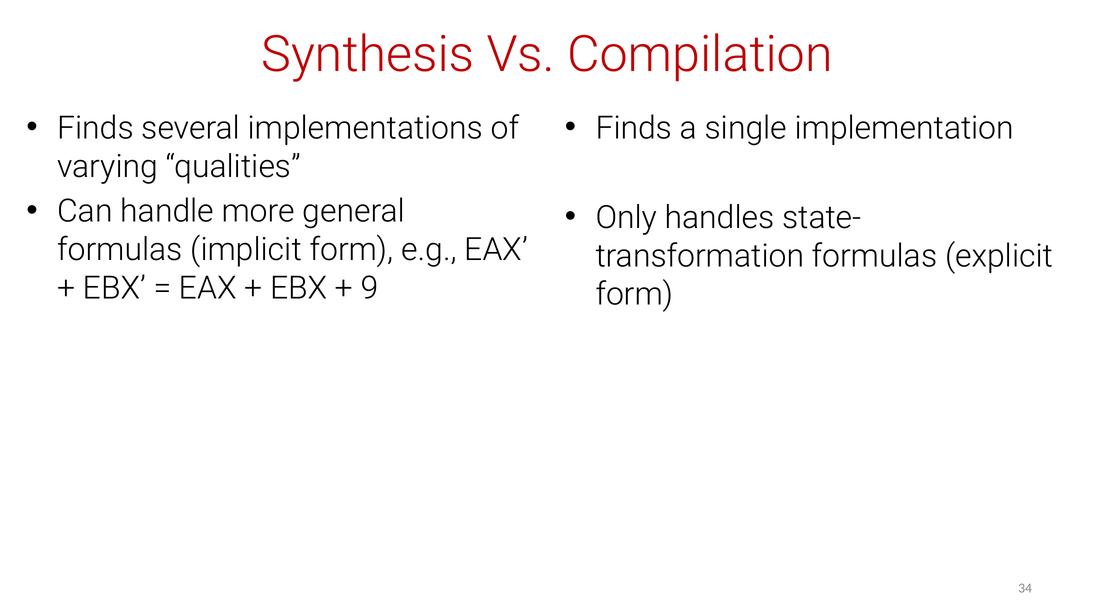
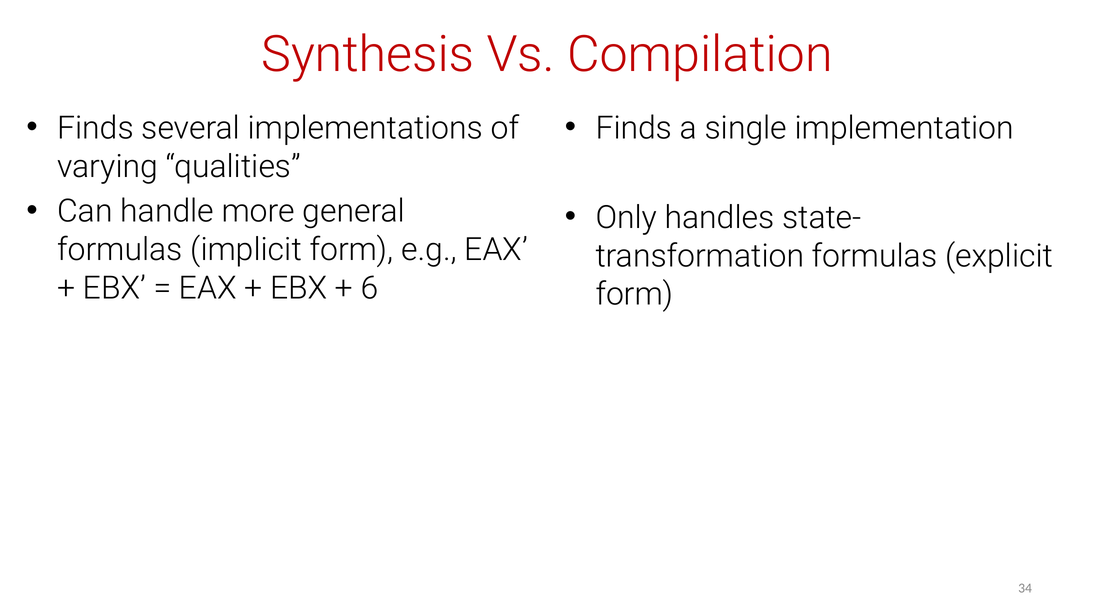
9: 9 -> 6
